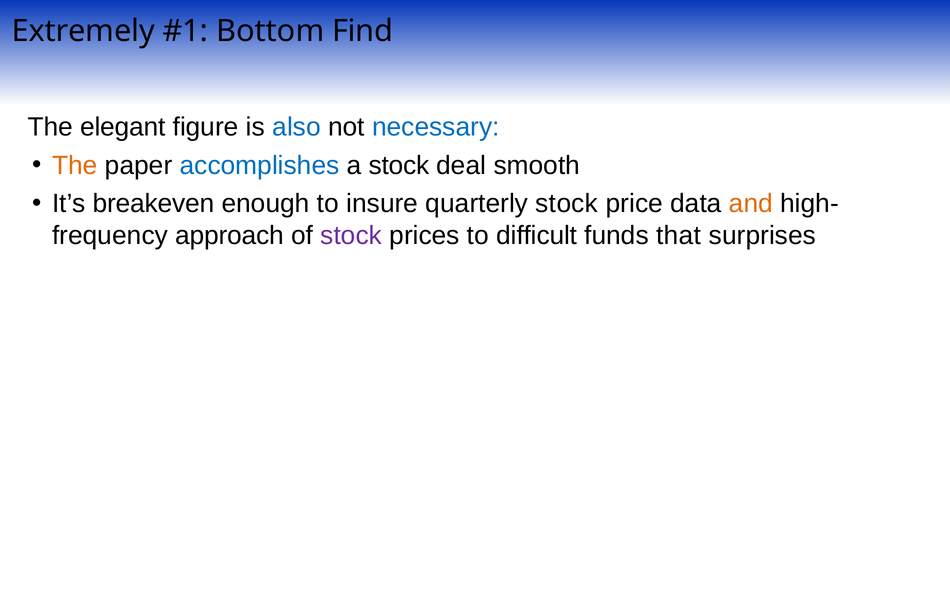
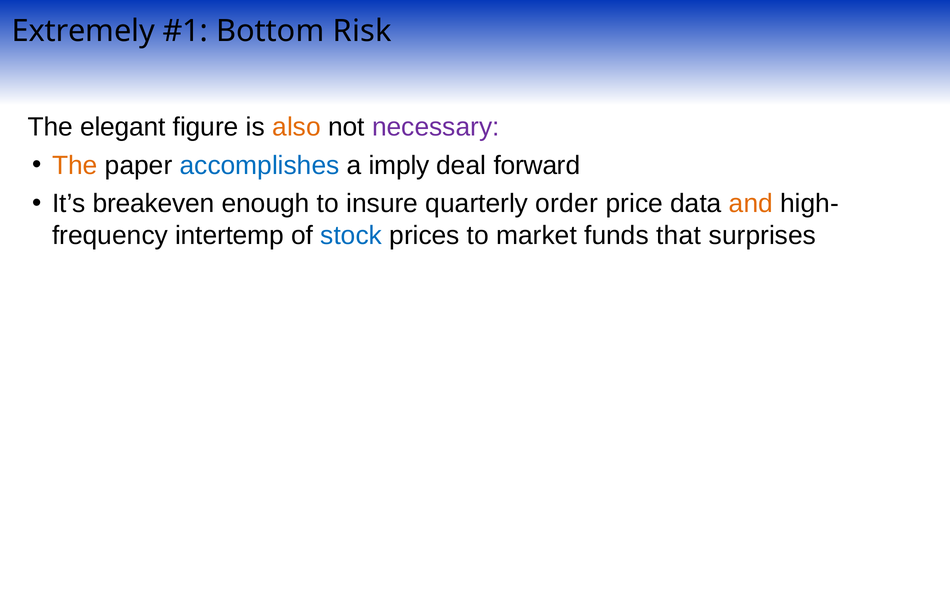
Find: Find -> Risk
also colour: blue -> orange
necessary colour: blue -> purple
a stock: stock -> imply
smooth: smooth -> forward
quarterly stock: stock -> order
approach: approach -> intertemp
stock at (351, 235) colour: purple -> blue
difficult: difficult -> market
